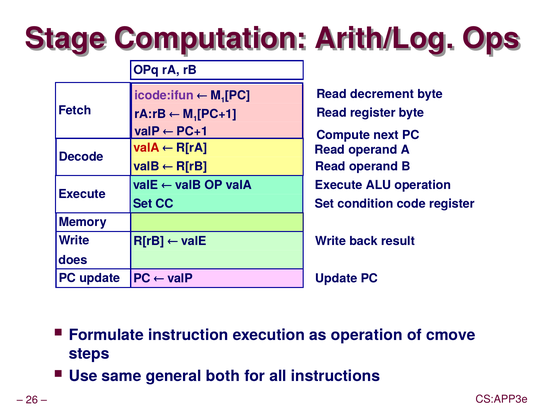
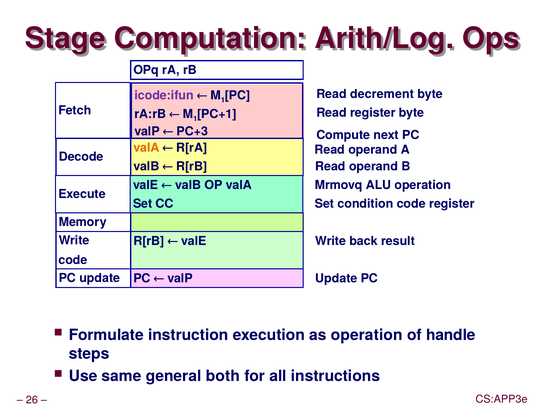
PC+1 at (192, 131): PC+1 -> PC+3
valA at (146, 148) colour: red -> orange
Execute at (339, 185): Execute -> Mrmovq
does at (73, 260): does -> code
cmove: cmove -> handle
